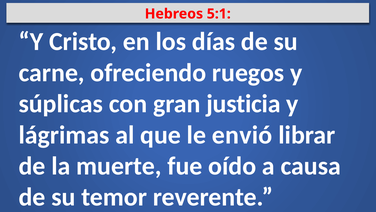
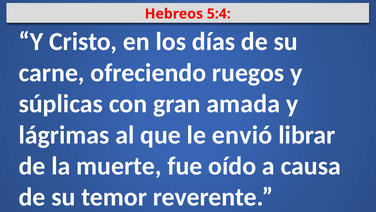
5:1: 5:1 -> 5:4
justicia: justicia -> amada
